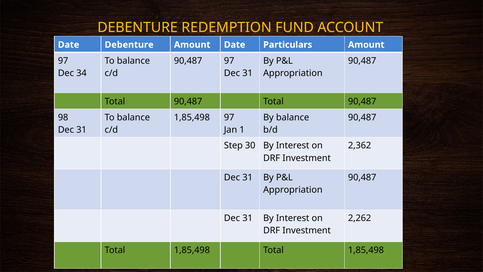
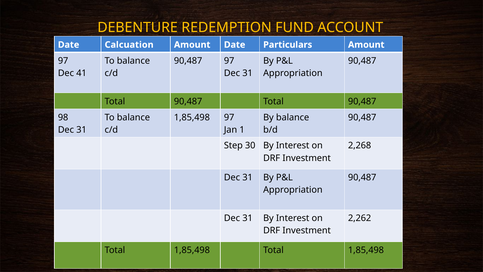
Date Debenture: Debenture -> Calcuation
34: 34 -> 41
2,362: 2,362 -> 2,268
